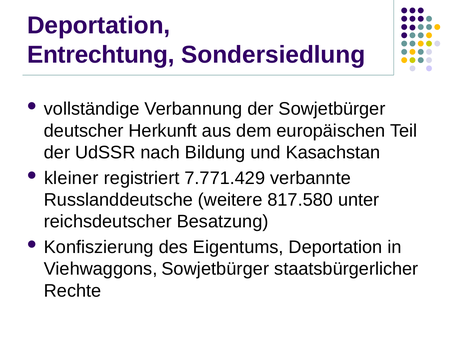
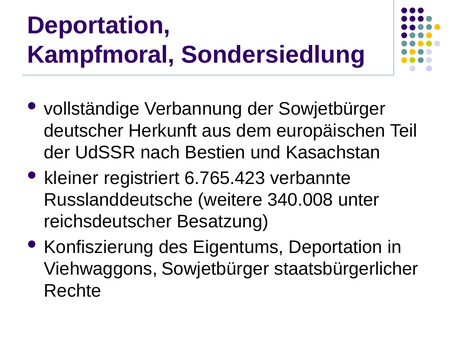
Entrechtung: Entrechtung -> Kampfmoral
Bildung: Bildung -> Bestien
7.771.429: 7.771.429 -> 6.765.423
817.580: 817.580 -> 340.008
